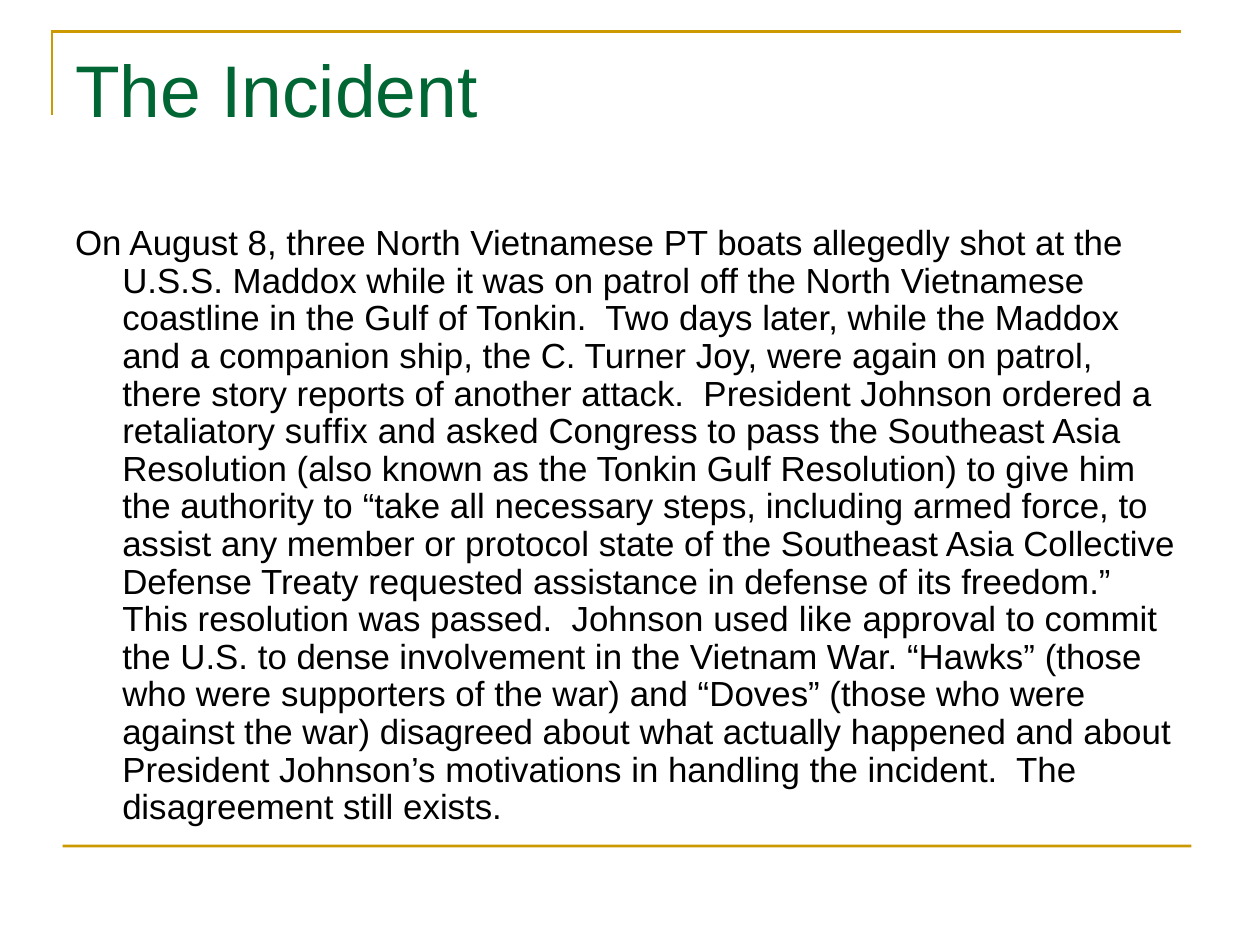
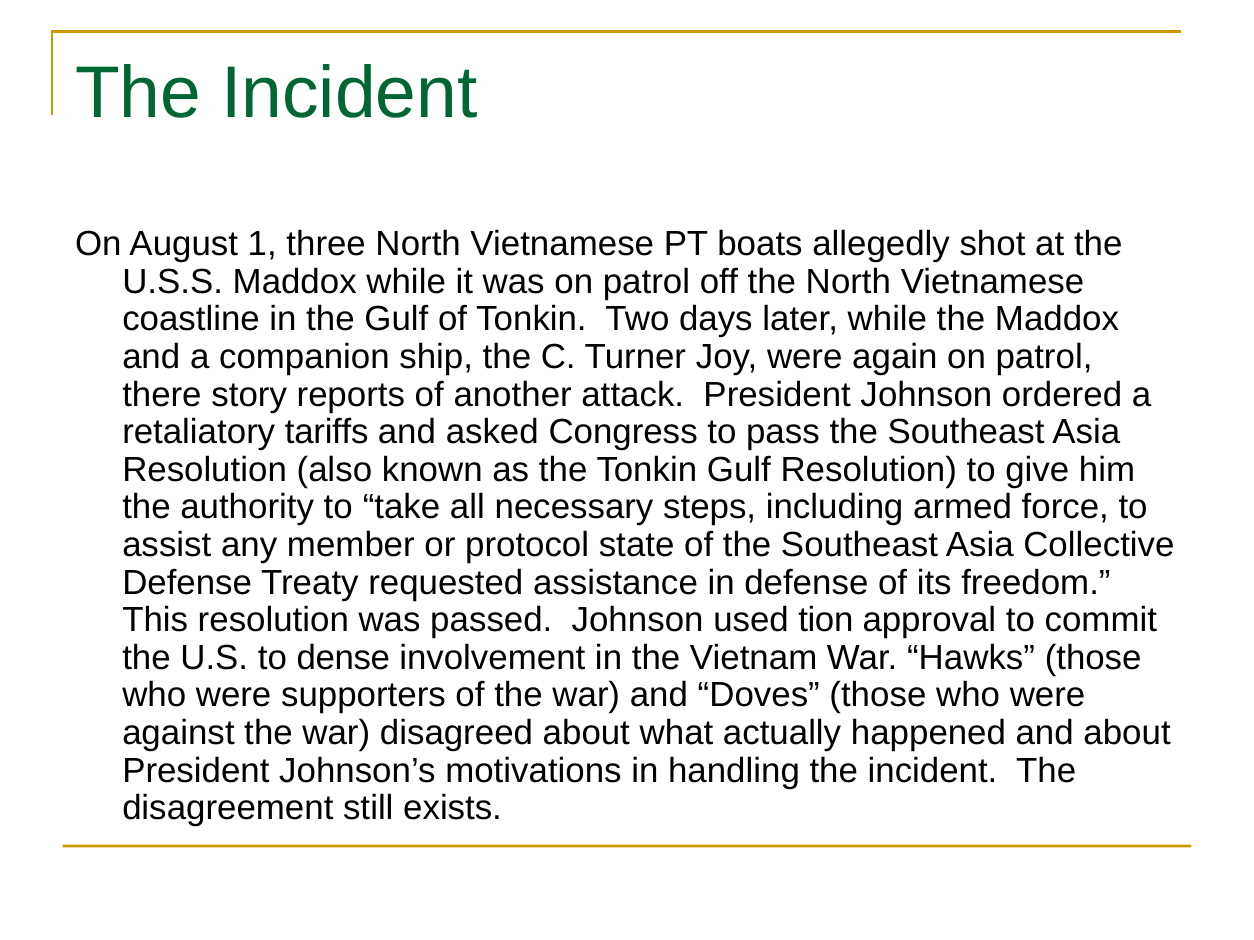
8: 8 -> 1
suffix: suffix -> tariffs
like: like -> tion
